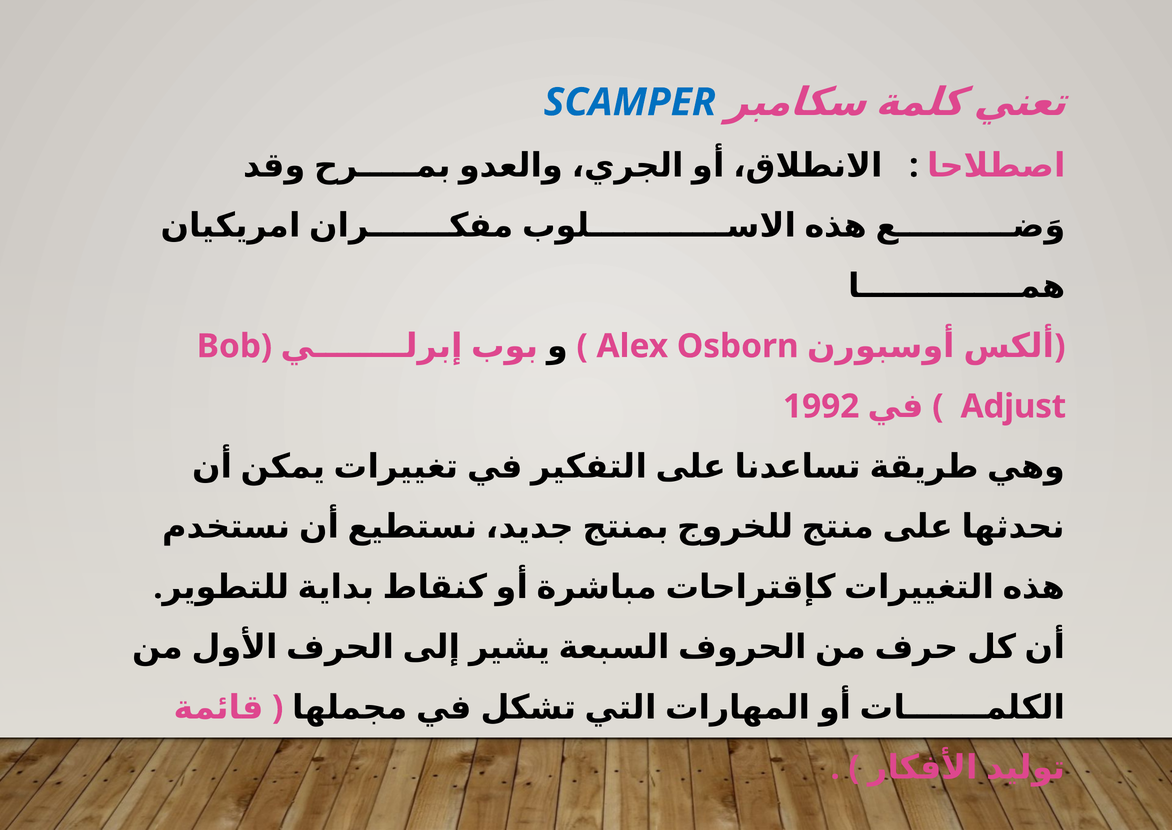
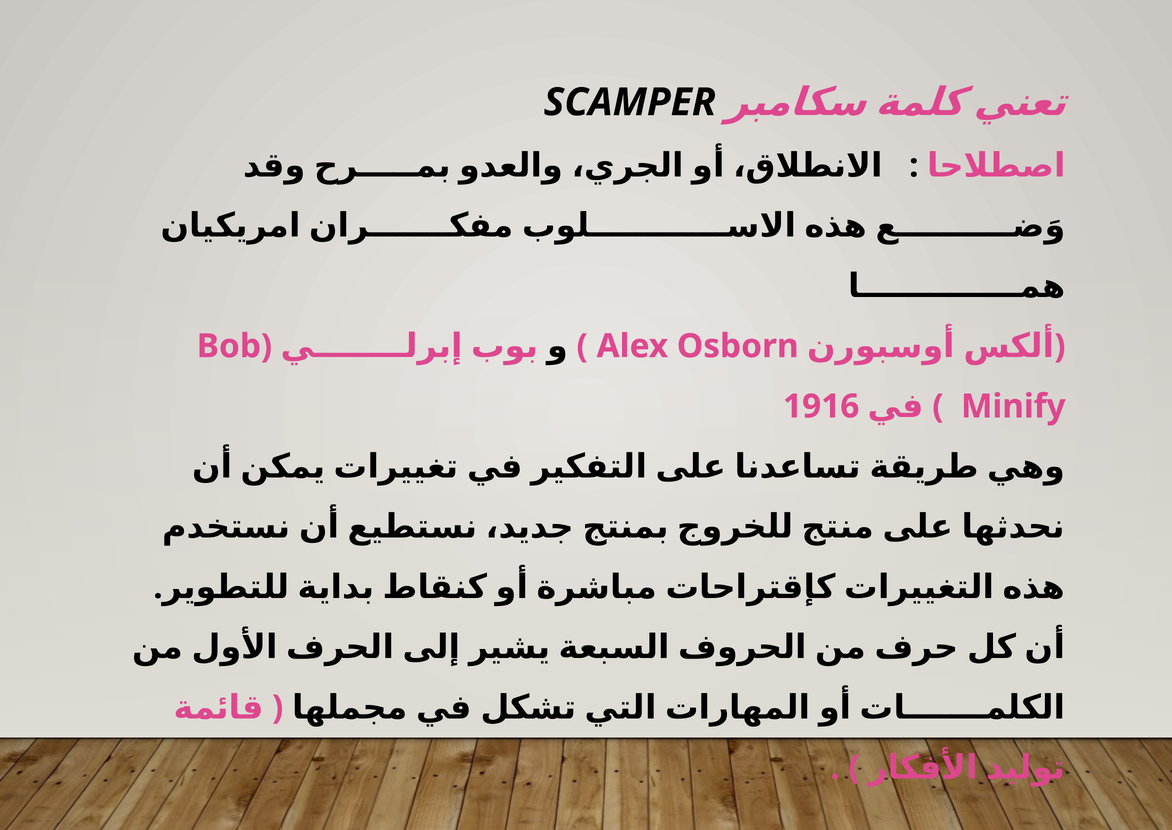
SCAMPER colour: blue -> black
1992: 1992 -> 1916
Adjust: Adjust -> Minify
